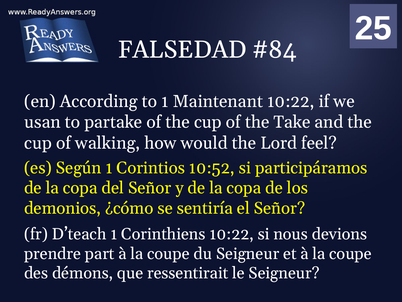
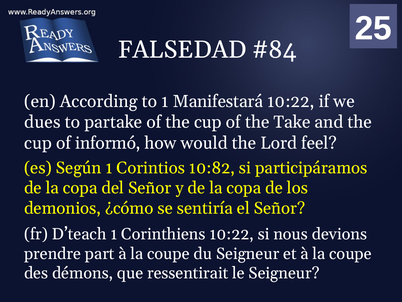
Maintenant: Maintenant -> Manifestará
usan: usan -> dues
walking: walking -> informó
10:52: 10:52 -> 10:82
